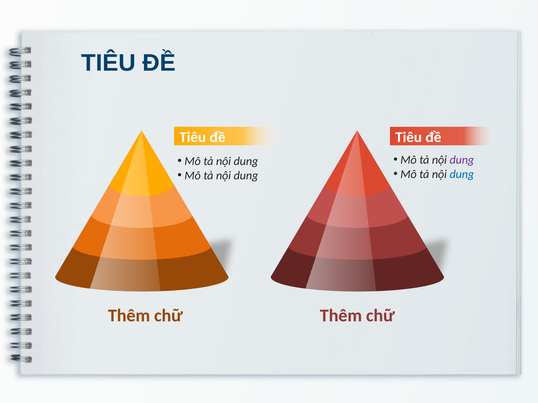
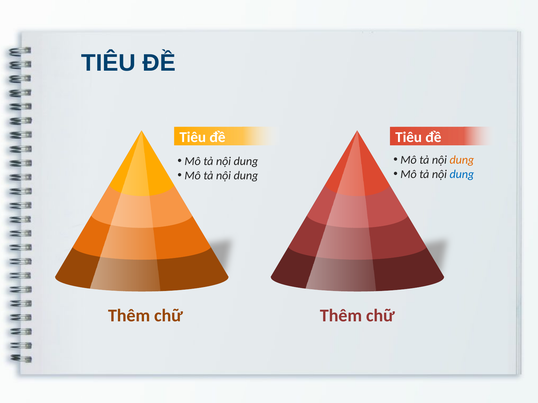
dung at (462, 160) colour: purple -> orange
